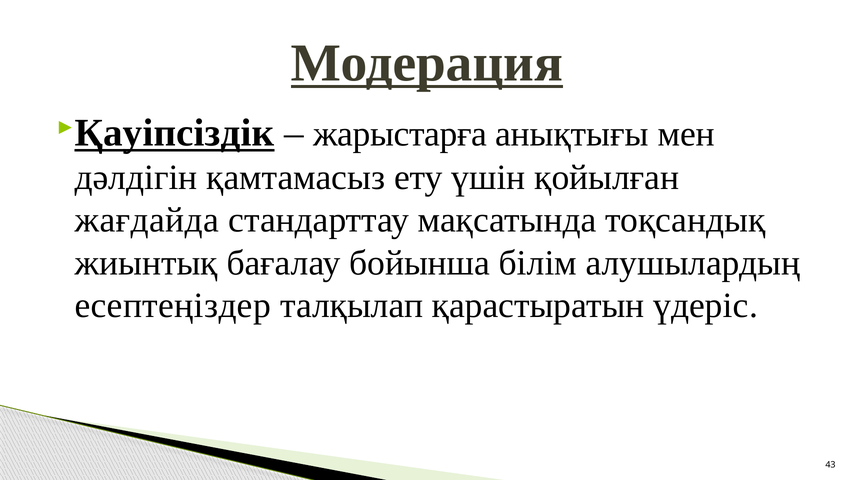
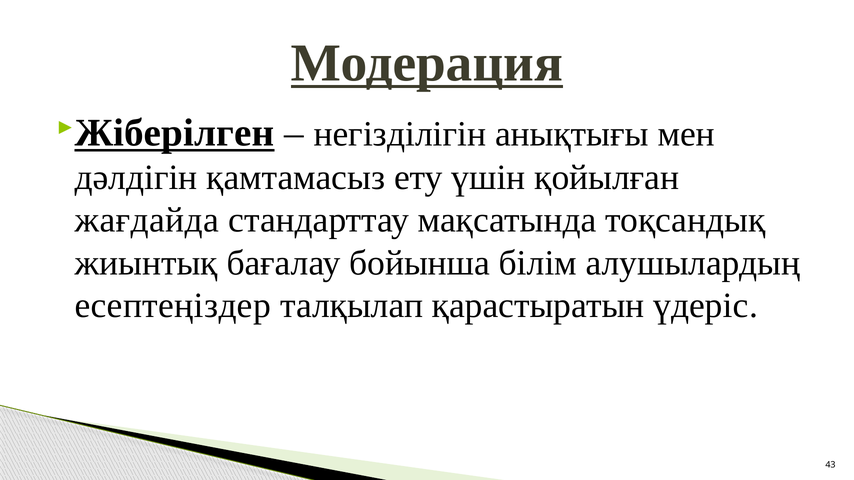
Қауіпсіздік: Қауіпсіздік -> Жіберілген
жарыстарға: жарыстарға -> негізділігін
